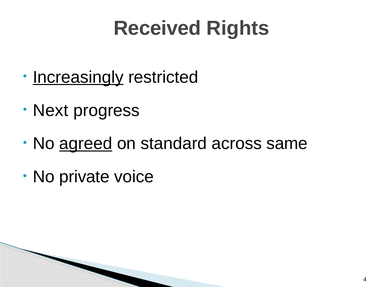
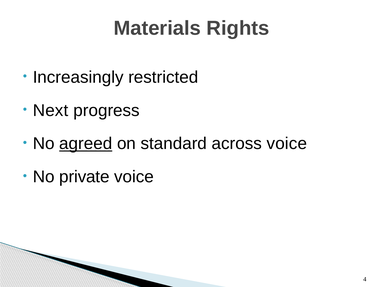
Received: Received -> Materials
Increasingly underline: present -> none
across same: same -> voice
